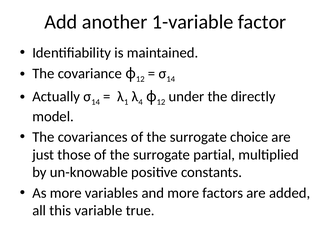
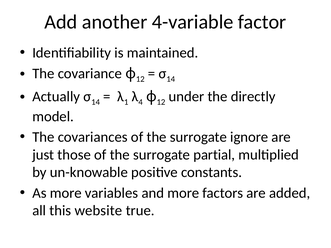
1-variable: 1-variable -> 4-variable
choice: choice -> ignore
variable: variable -> website
